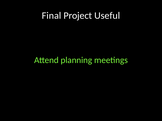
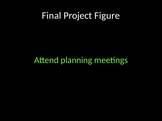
Useful: Useful -> Figure
